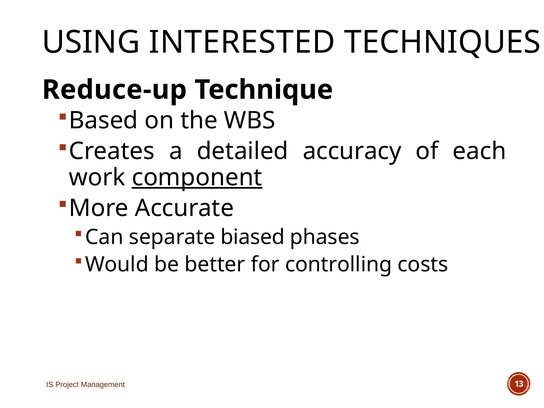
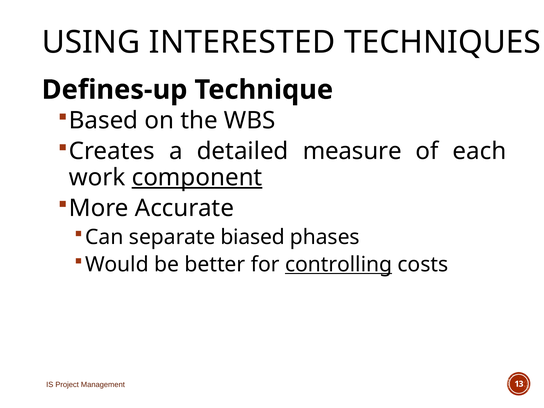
Reduce-up: Reduce-up -> Defines-up
accuracy: accuracy -> measure
controlling underline: none -> present
